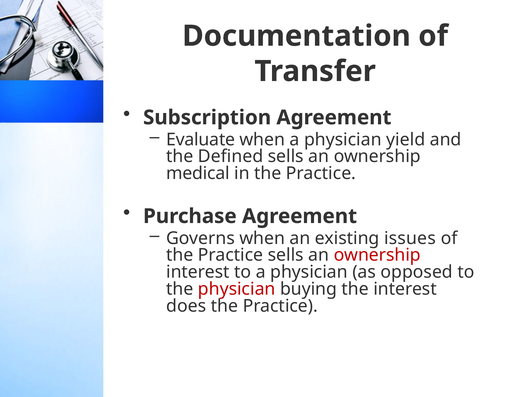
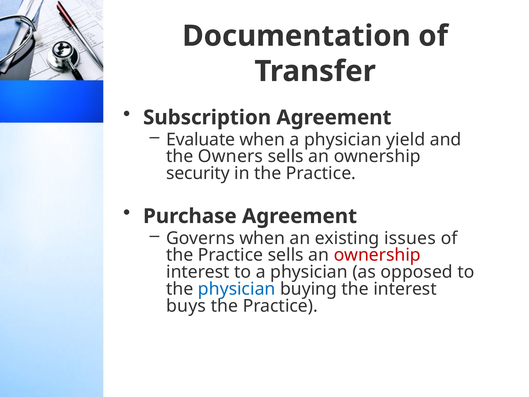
Defined: Defined -> Owners
medical: medical -> security
physician at (237, 289) colour: red -> blue
does: does -> buys
